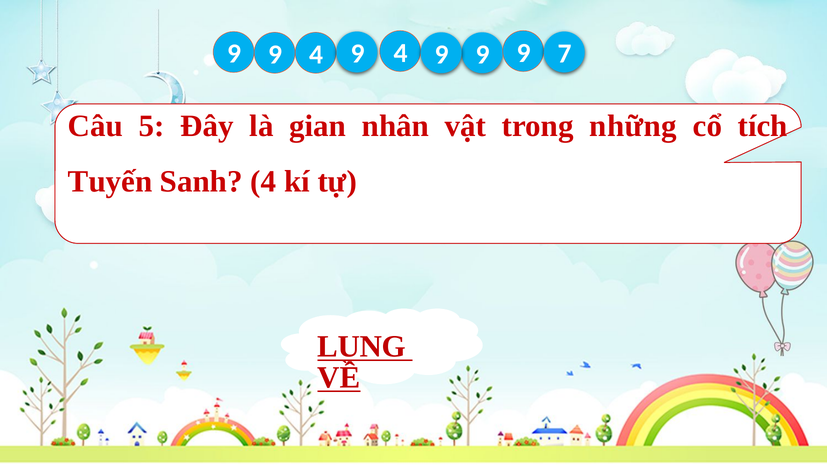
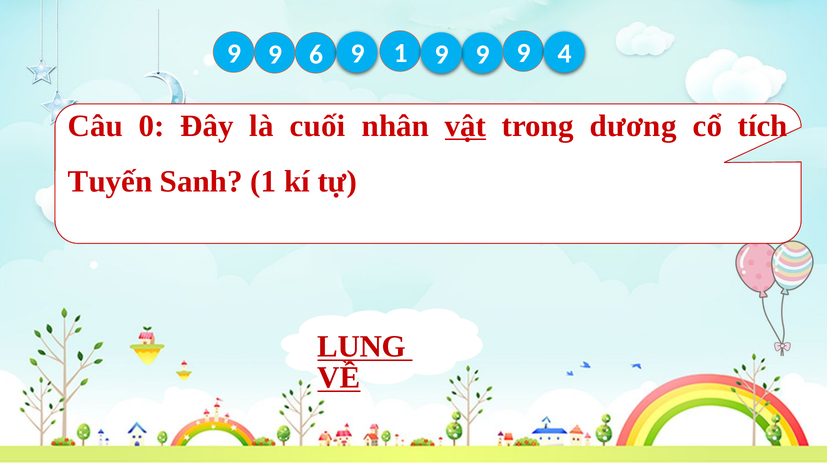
4 at (401, 53): 4 -> 1
4 at (316, 55): 4 -> 6
7: 7 -> 4
5: 5 -> 0
gian: gian -> cuối
vật underline: none -> present
những: những -> dương
Sanh 4: 4 -> 1
